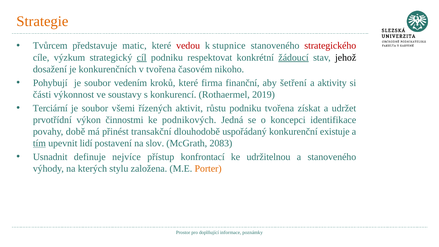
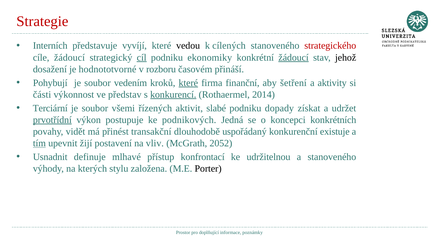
Strategie colour: orange -> red
Tvůrcem: Tvůrcem -> Interních
matic: matic -> vyvíjí
vedou colour: red -> black
stupnice: stupnice -> cílených
cíle výzkum: výzkum -> žádoucí
respektovat: respektovat -> ekonomiky
konkurenčních: konkurenčních -> hodnototvorné
v tvořena: tvořena -> rozboru
nikoho: nikoho -> přináší
které at (188, 83) underline: none -> present
soustavy: soustavy -> představ
konkurencí underline: none -> present
2019: 2019 -> 2014
růstu: růstu -> slabé
podniku tvořena: tvořena -> dopady
prvotřídní underline: none -> present
činnostmi: činnostmi -> postupuje
identifikace: identifikace -> konkrétních
době: době -> vidět
lidí: lidí -> žijí
slov: slov -> vliv
2083: 2083 -> 2052
nejvíce: nejvíce -> mlhavé
Porter colour: orange -> black
